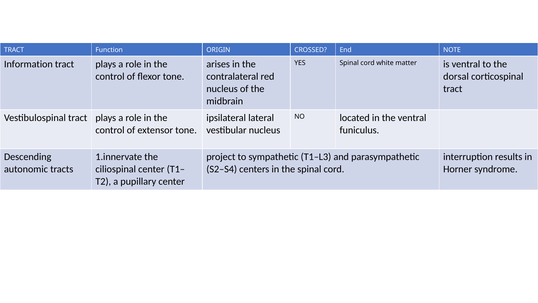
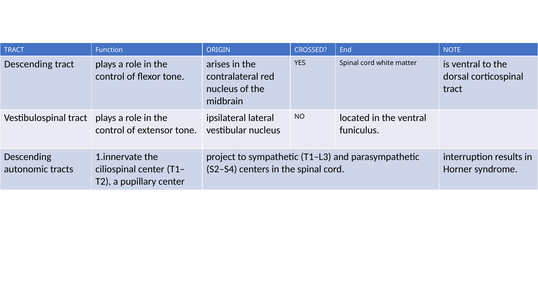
Information at (28, 64): Information -> Descending
